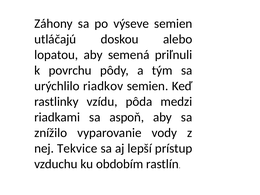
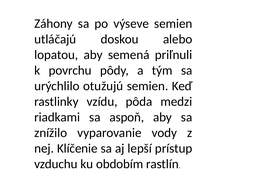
riadkov: riadkov -> otužujú
Tekvice: Tekvice -> Klíčenie
